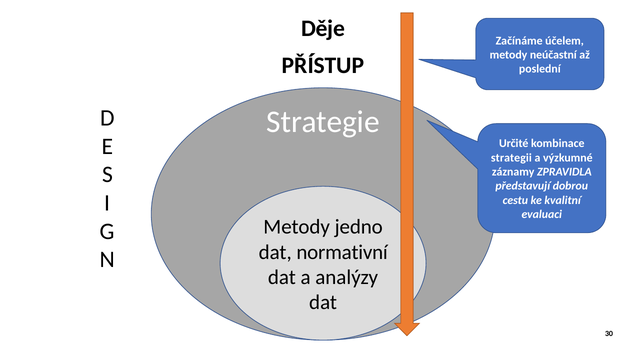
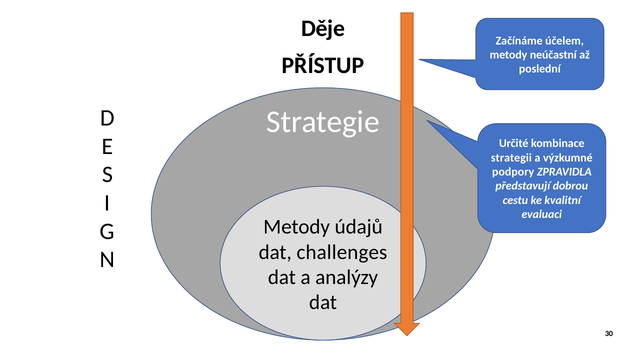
záznamy: záznamy -> podpory
jedno: jedno -> údajů
normativní: normativní -> challenges
